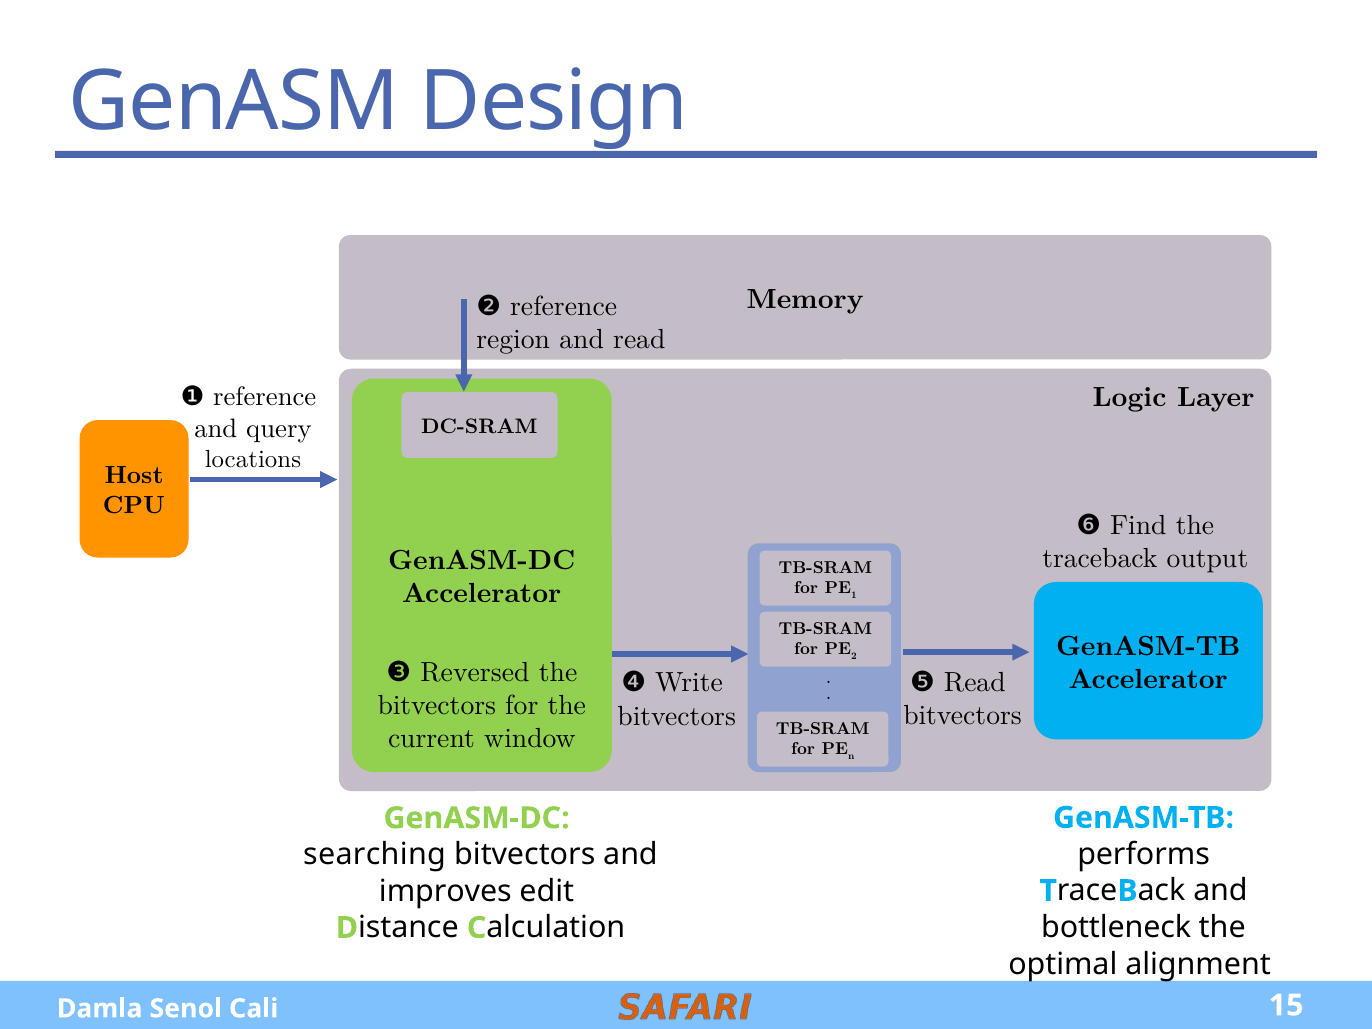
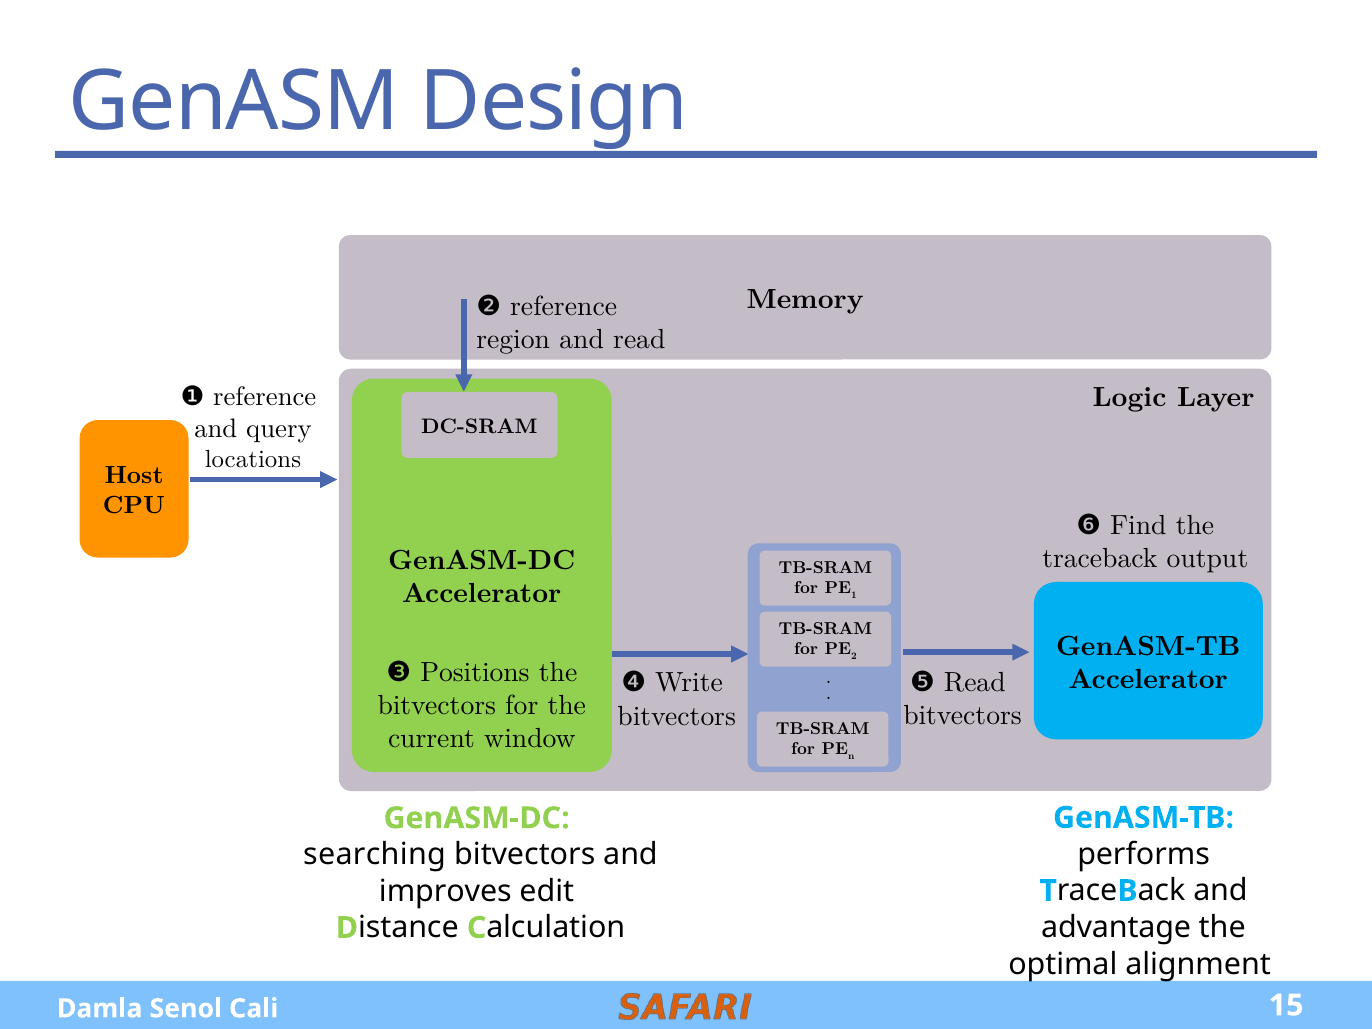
Reversed: Reversed -> Positions
bottleneck: bottleneck -> advantage
